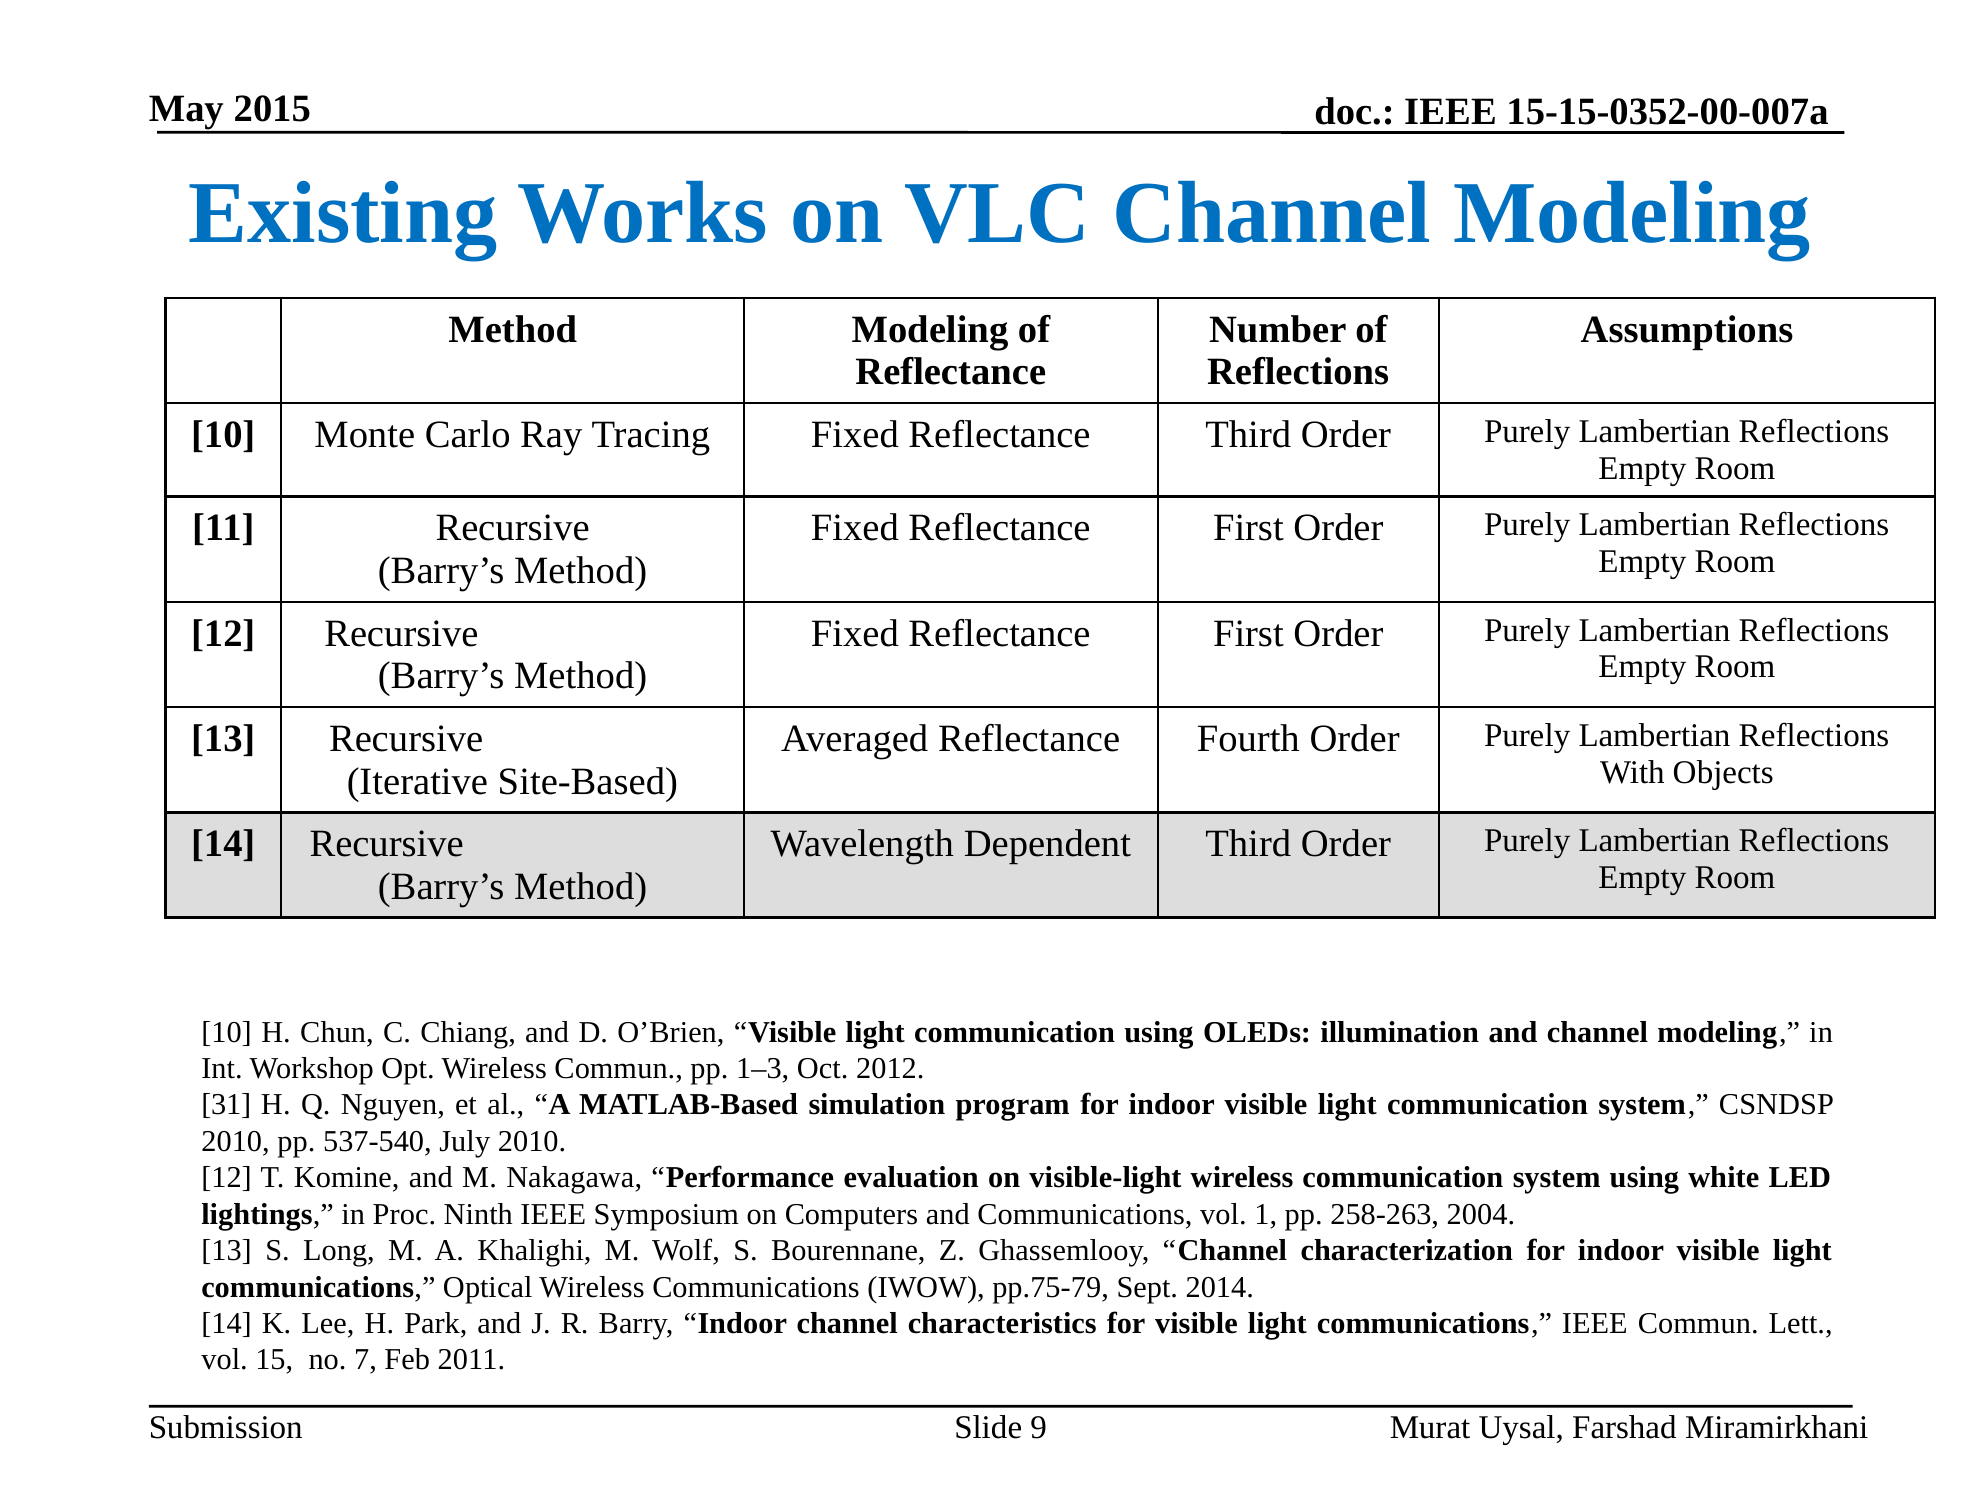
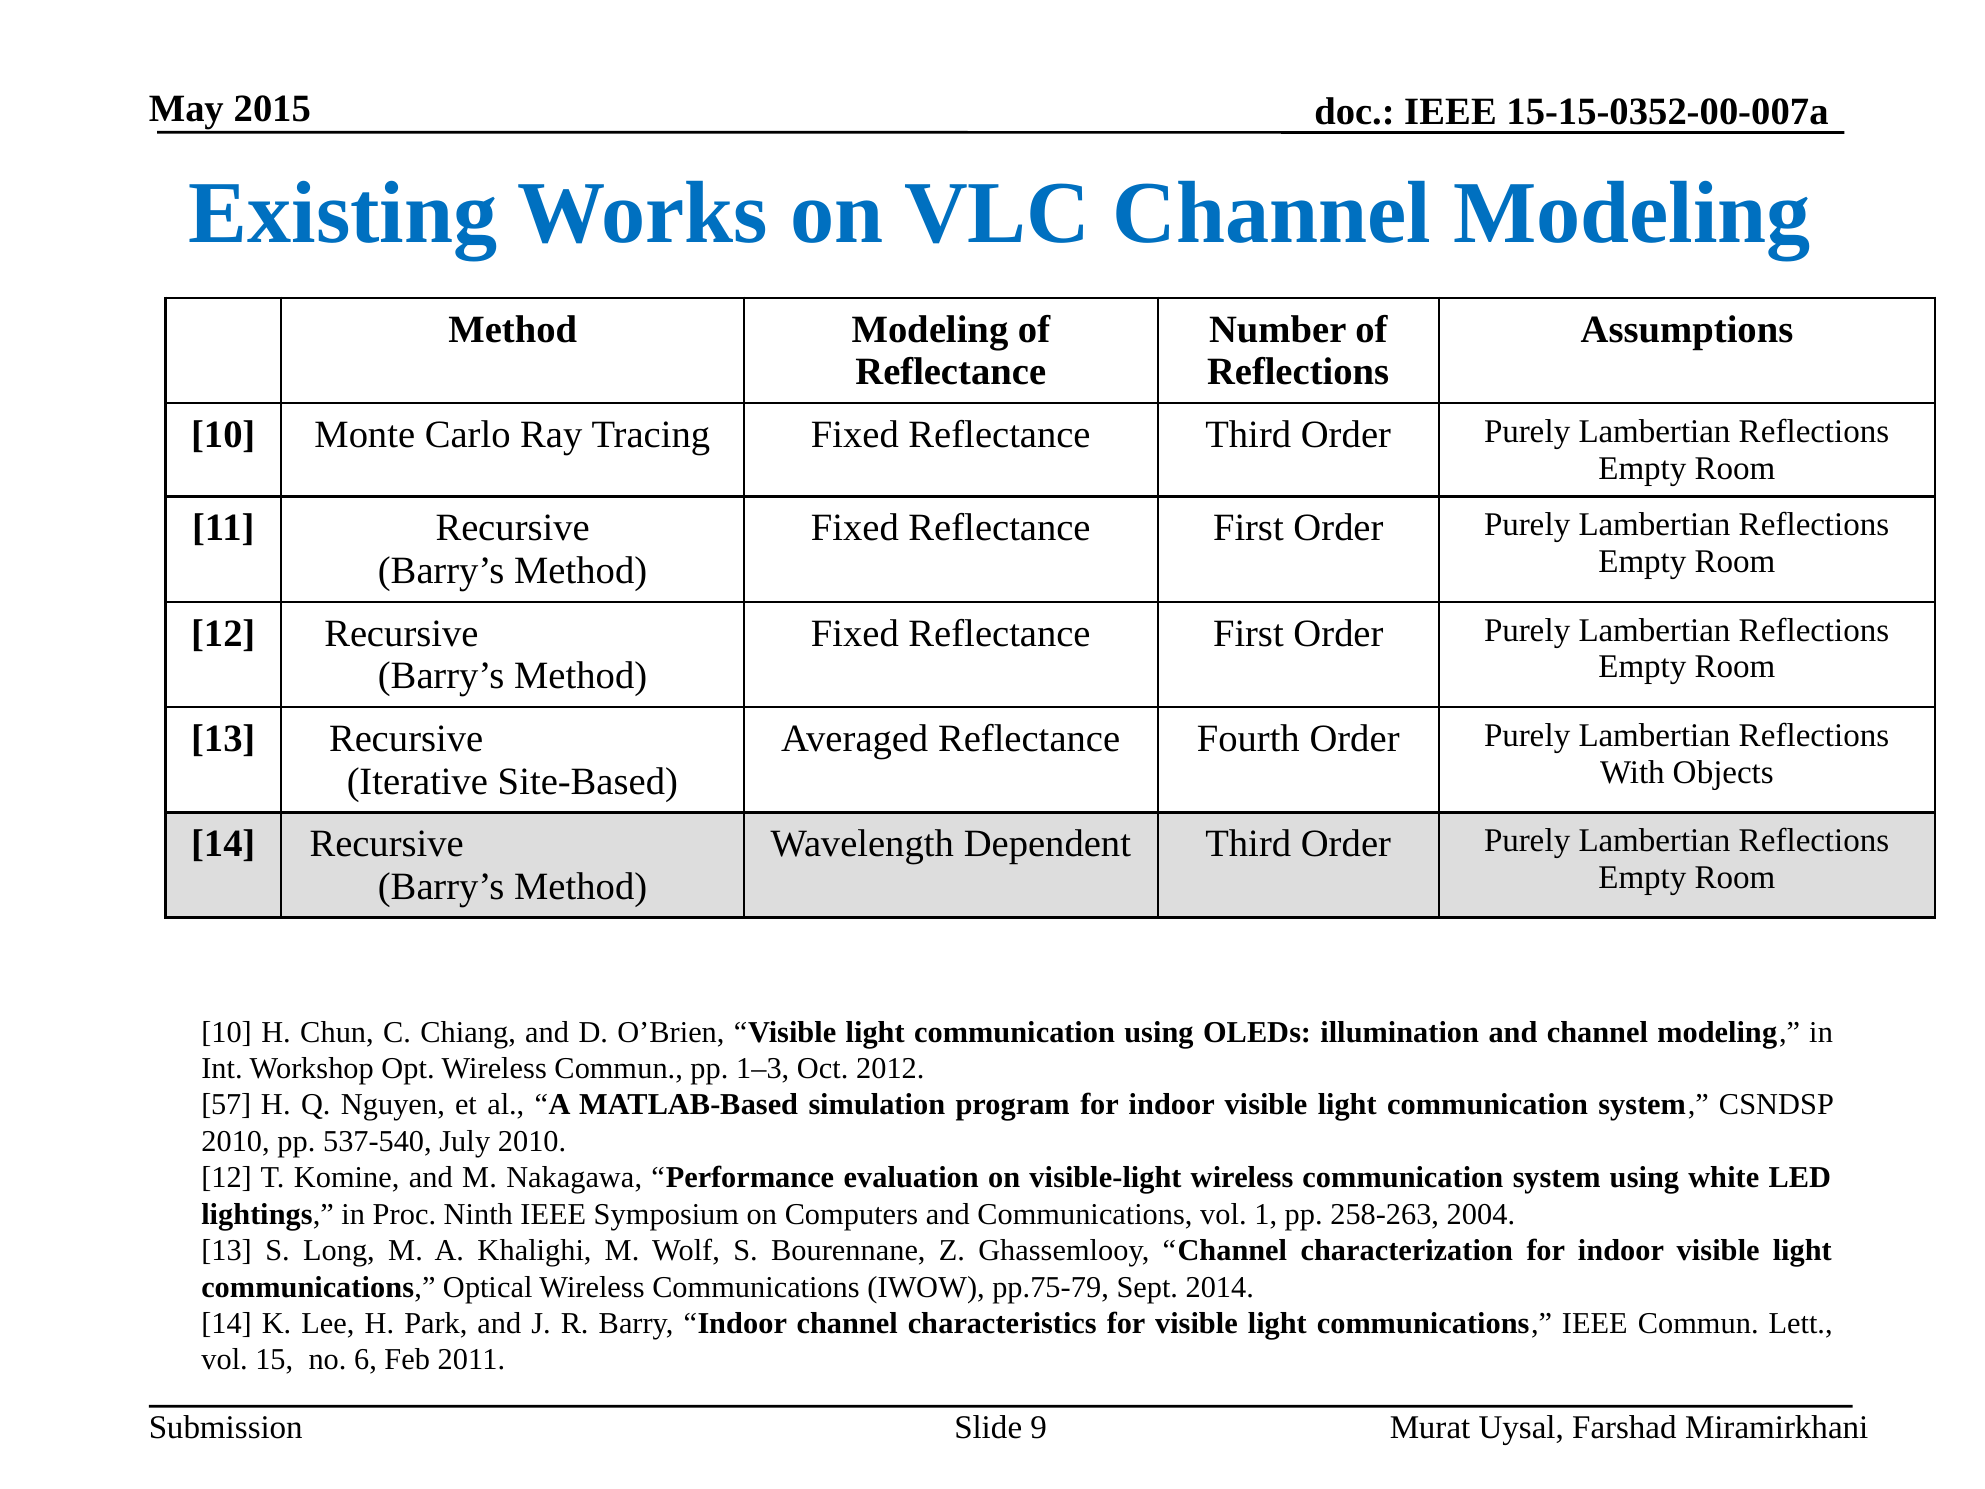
31: 31 -> 57
7: 7 -> 6
